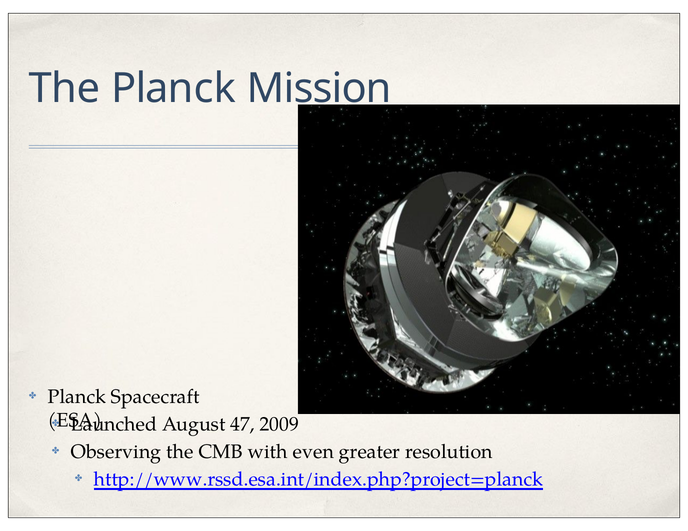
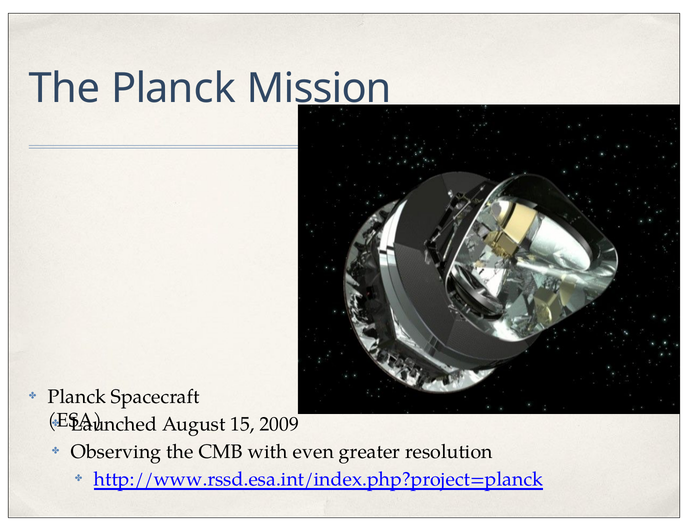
47: 47 -> 15
